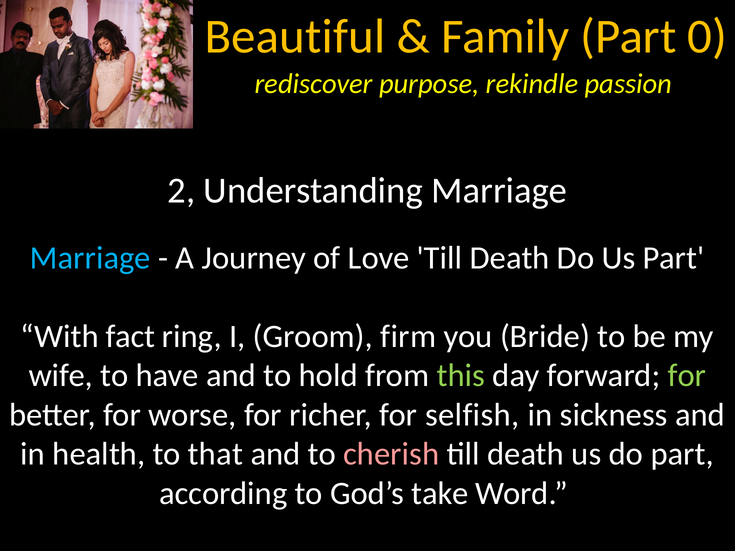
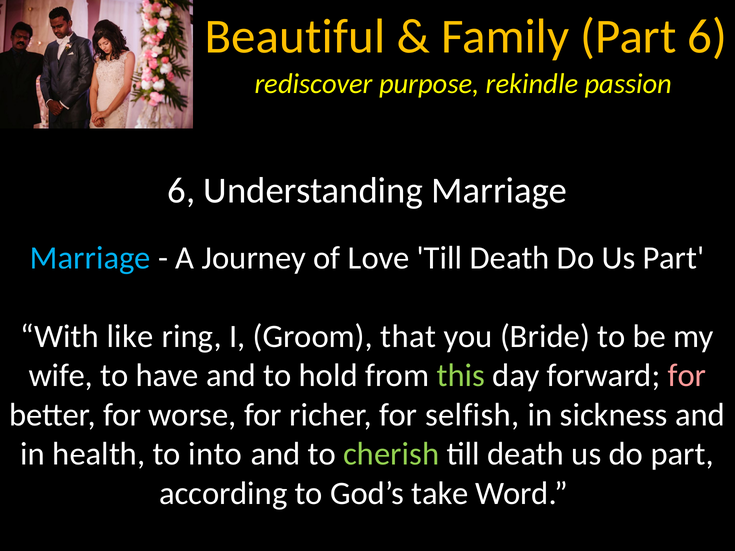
Part 0: 0 -> 6
2 at (181, 191): 2 -> 6
fact: fact -> like
firm: firm -> that
for at (687, 376) colour: light green -> pink
that: that -> into
cherish colour: pink -> light green
